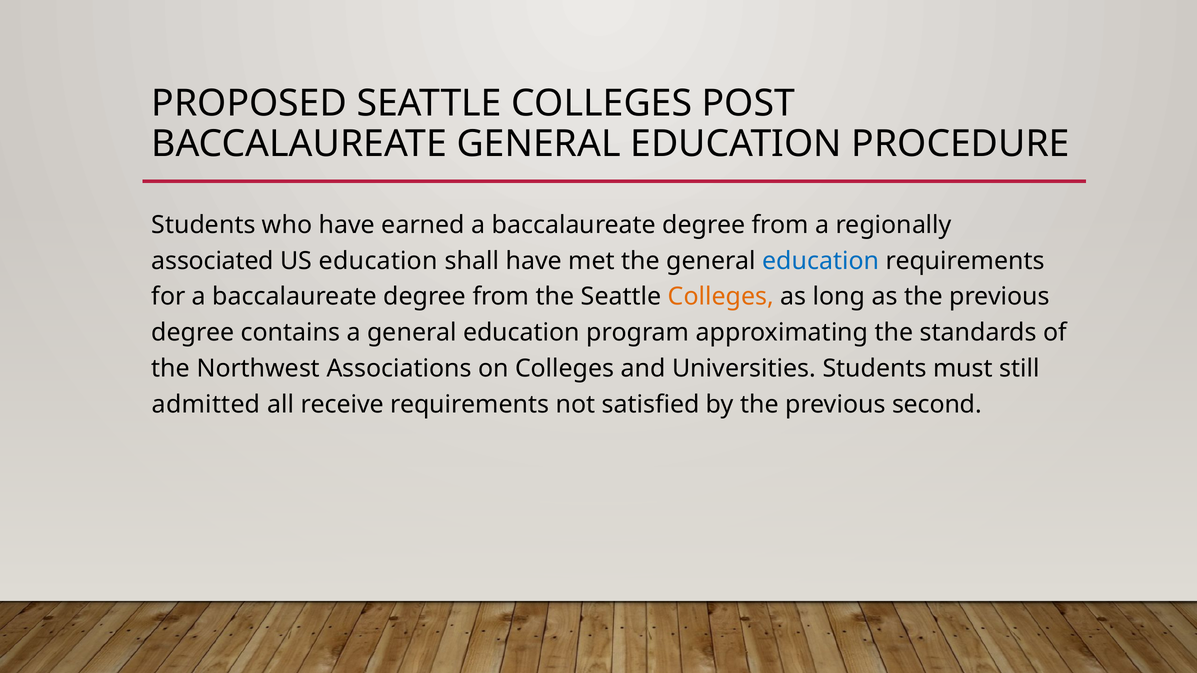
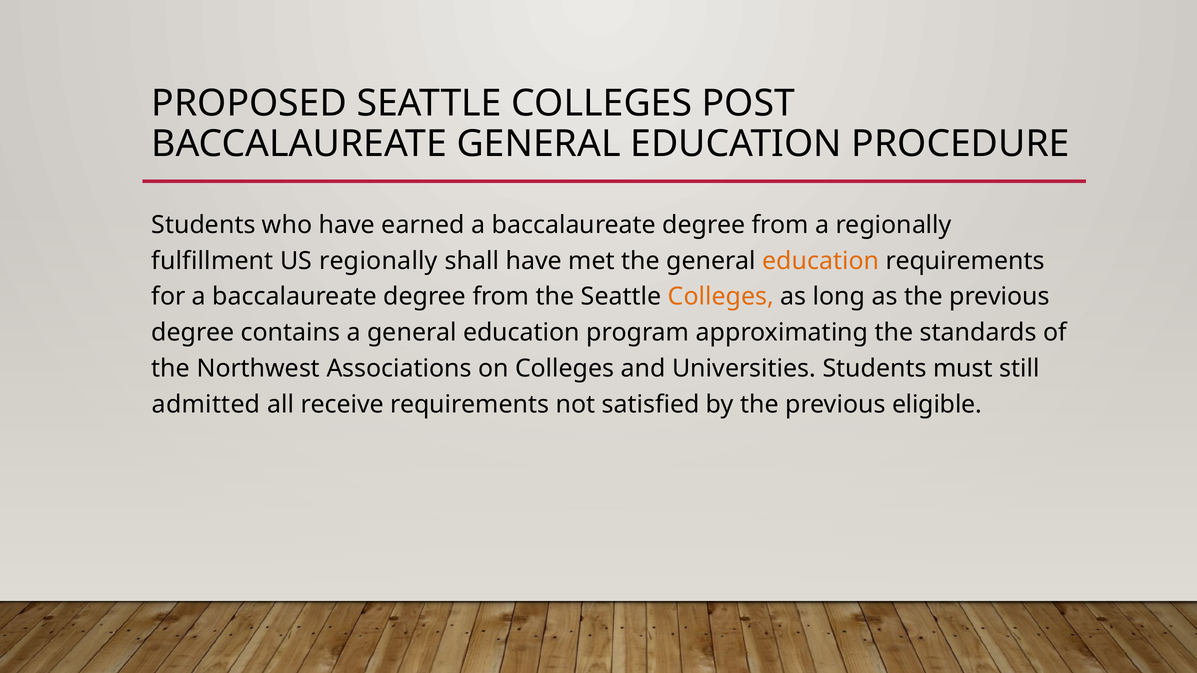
associated: associated -> fulfillment
US education: education -> regionally
education at (821, 261) colour: blue -> orange
second: second -> eligible
